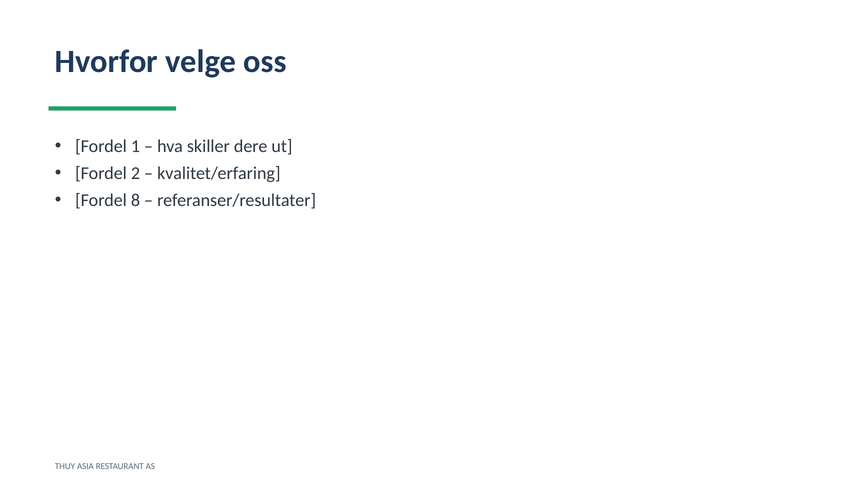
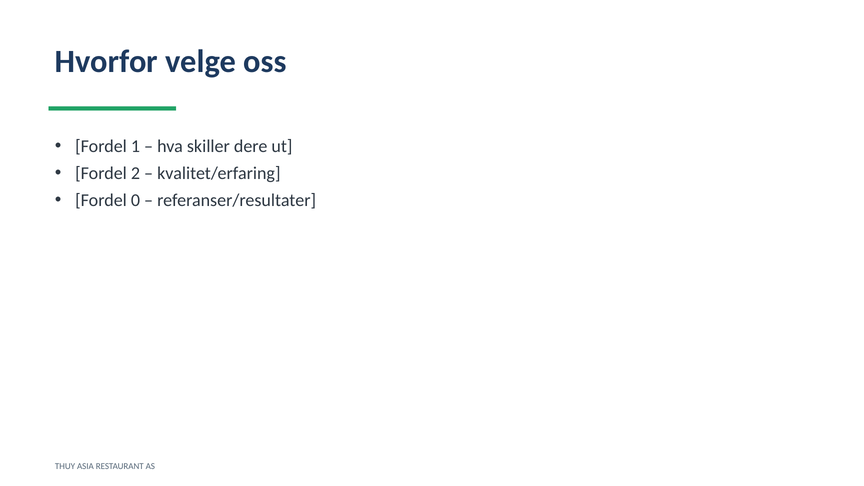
8: 8 -> 0
